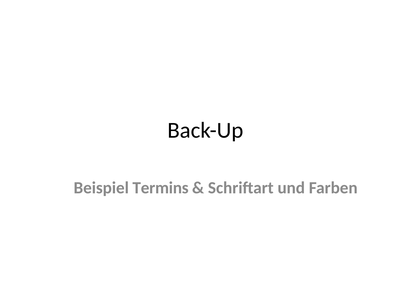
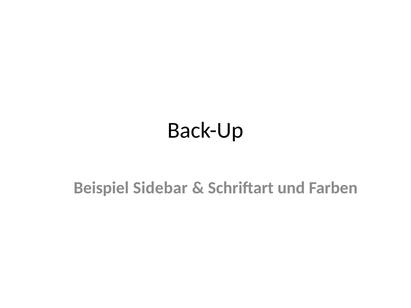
Termins: Termins -> Sidebar
